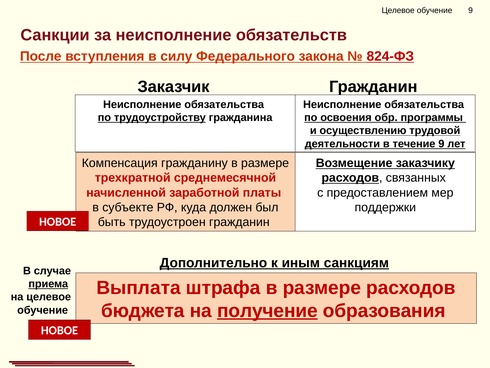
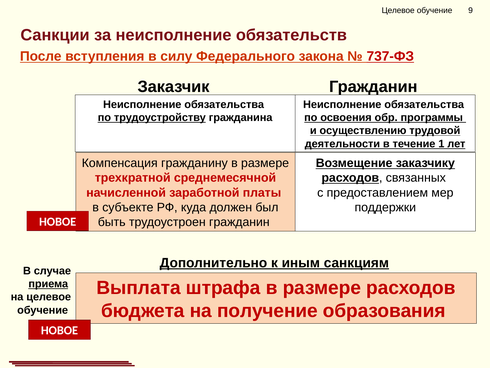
824-ФЗ: 824-ФЗ -> 737-ФЗ
течение 9: 9 -> 1
получение underline: present -> none
